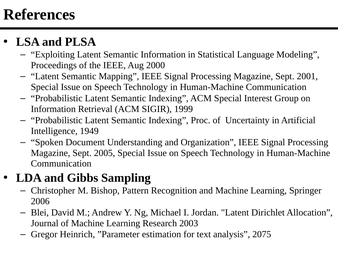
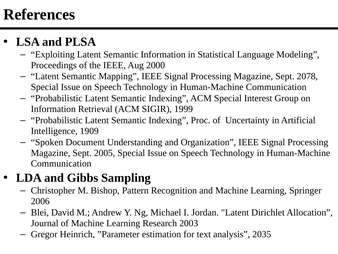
2001: 2001 -> 2078
1949: 1949 -> 1909
2075: 2075 -> 2035
